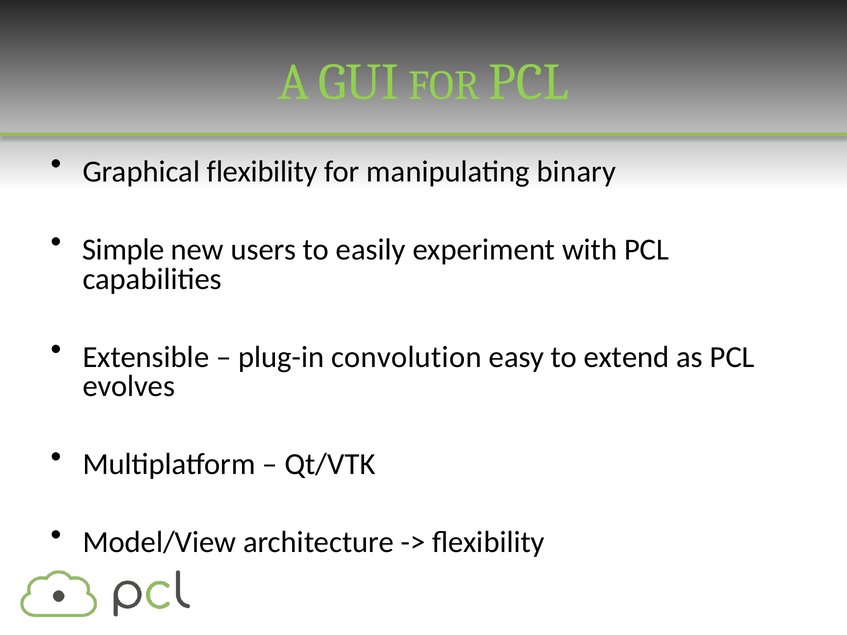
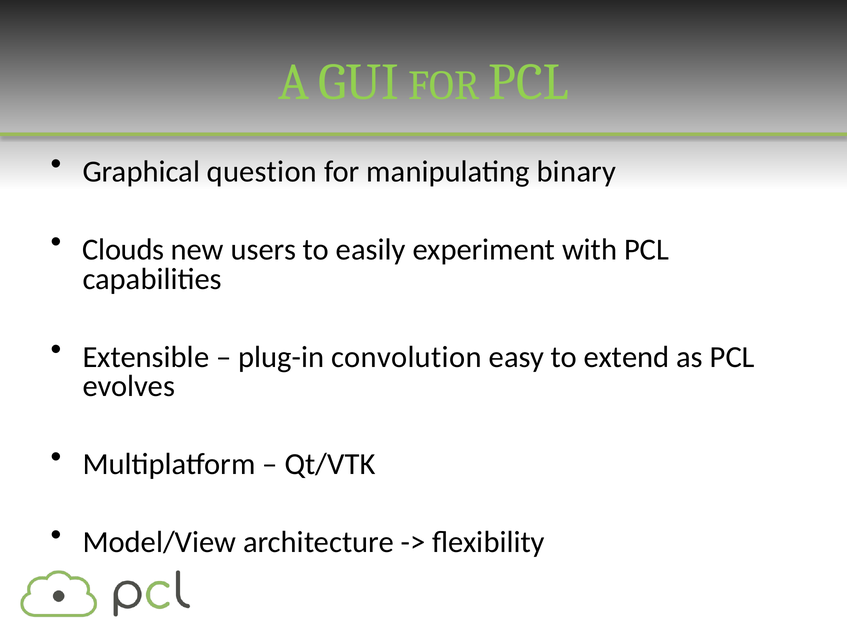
Graphical flexibility: flexibility -> question
Simple: Simple -> Clouds
